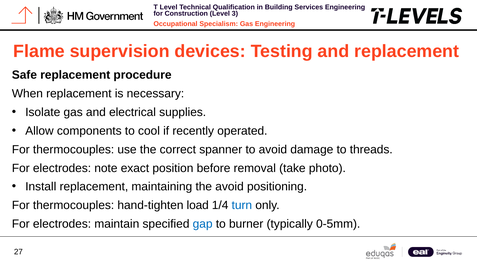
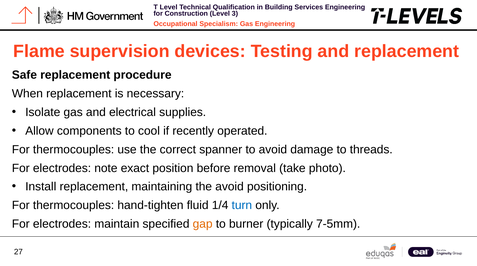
load: load -> fluid
gap colour: blue -> orange
0-5mm: 0-5mm -> 7-5mm
